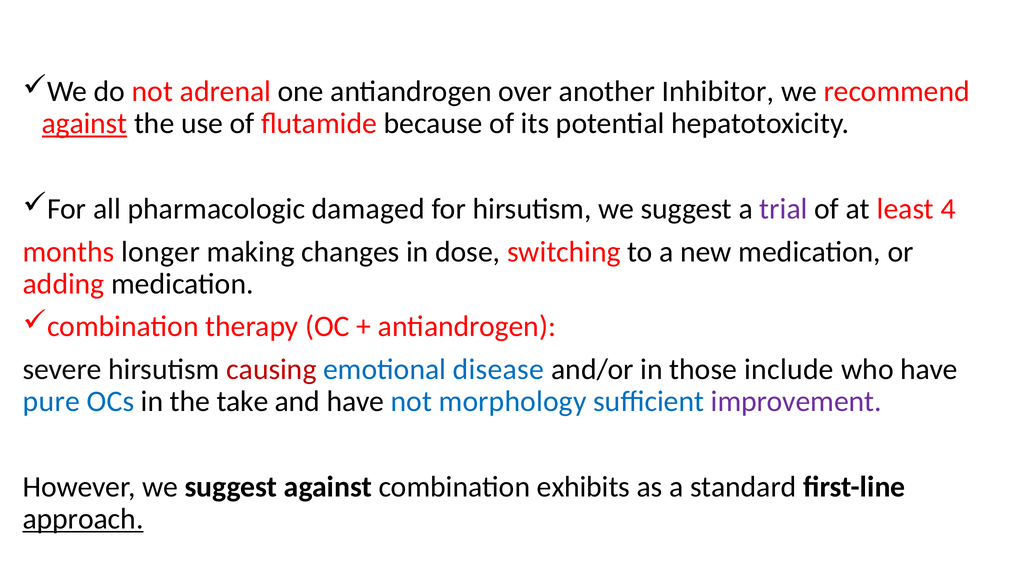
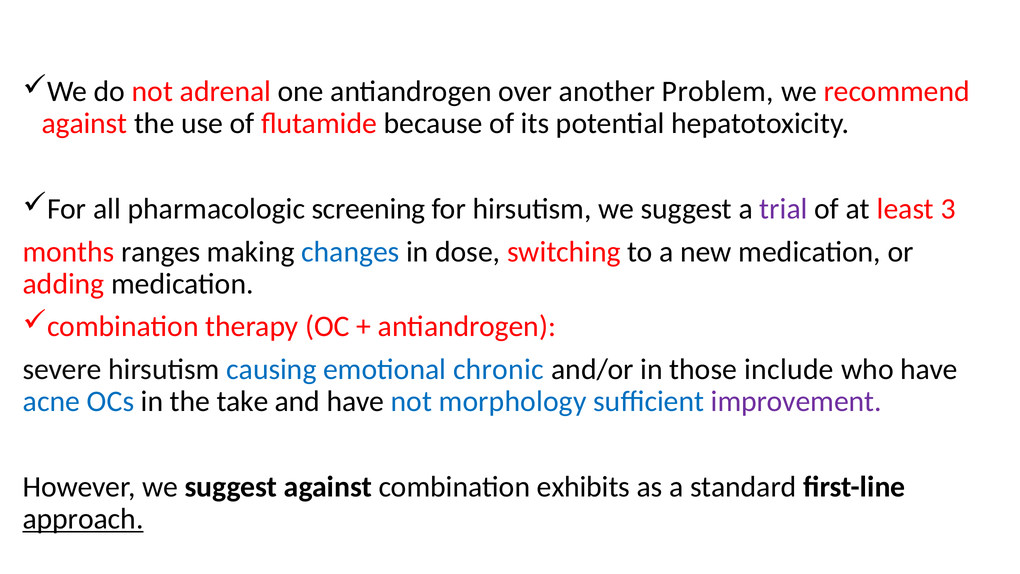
Inhibitor: Inhibitor -> Problem
against at (85, 124) underline: present -> none
damaged: damaged -> screening
4: 4 -> 3
longer: longer -> ranges
changes colour: black -> blue
causing colour: red -> blue
disease: disease -> chronic
pure: pure -> acne
